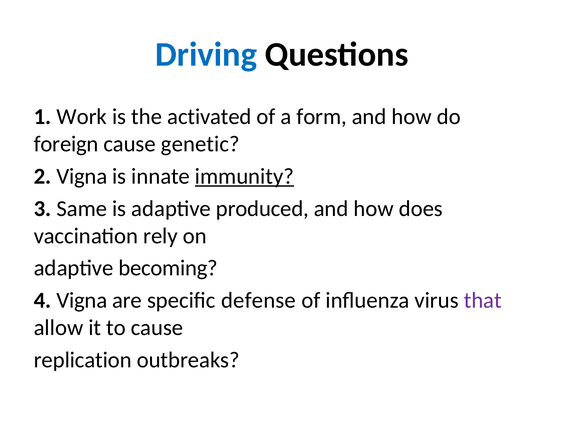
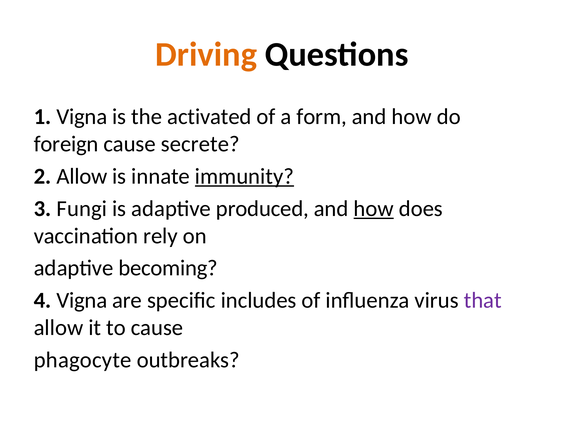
Driving colour: blue -> orange
1 Work: Work -> Vigna
genetic: genetic -> secrete
2 Vigna: Vigna -> Allow
Same: Same -> Fungi
how at (374, 209) underline: none -> present
defense: defense -> includes
replication: replication -> phagocyte
